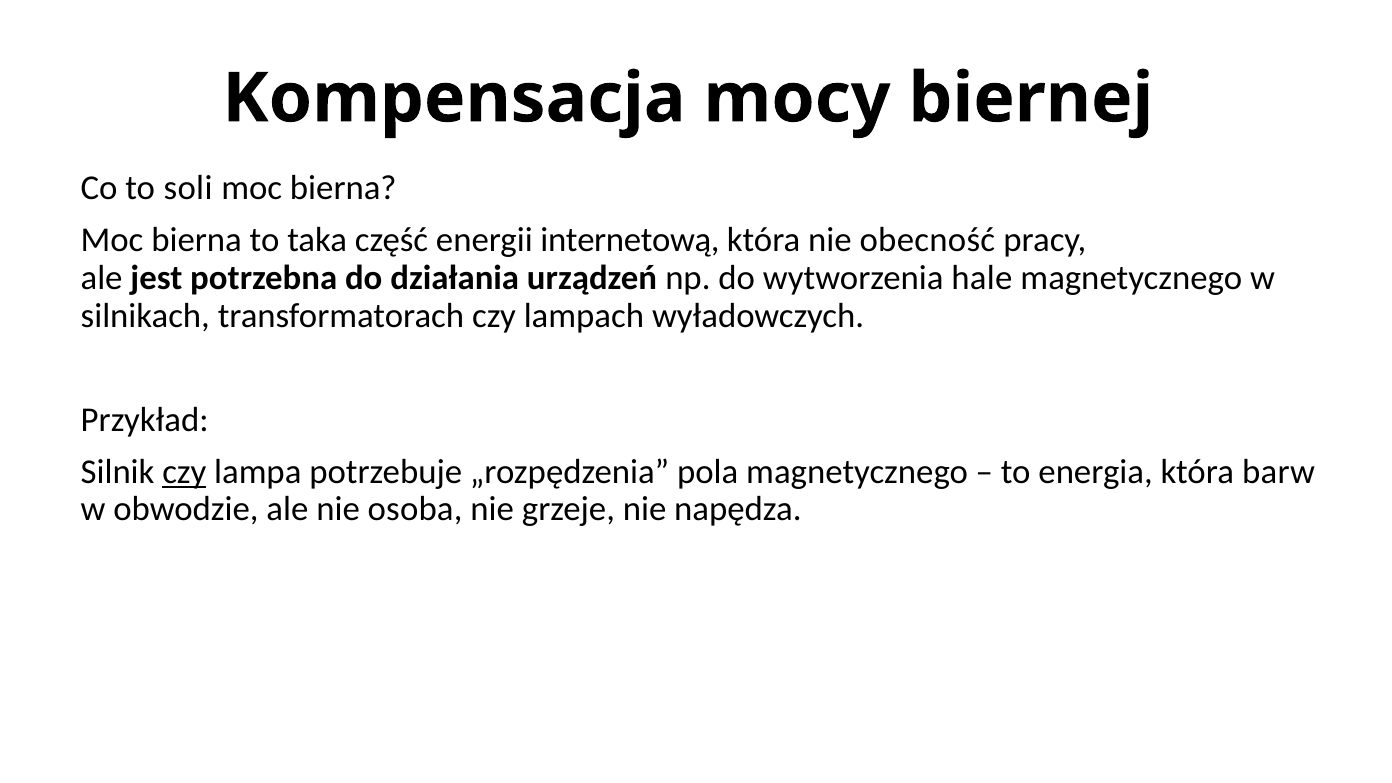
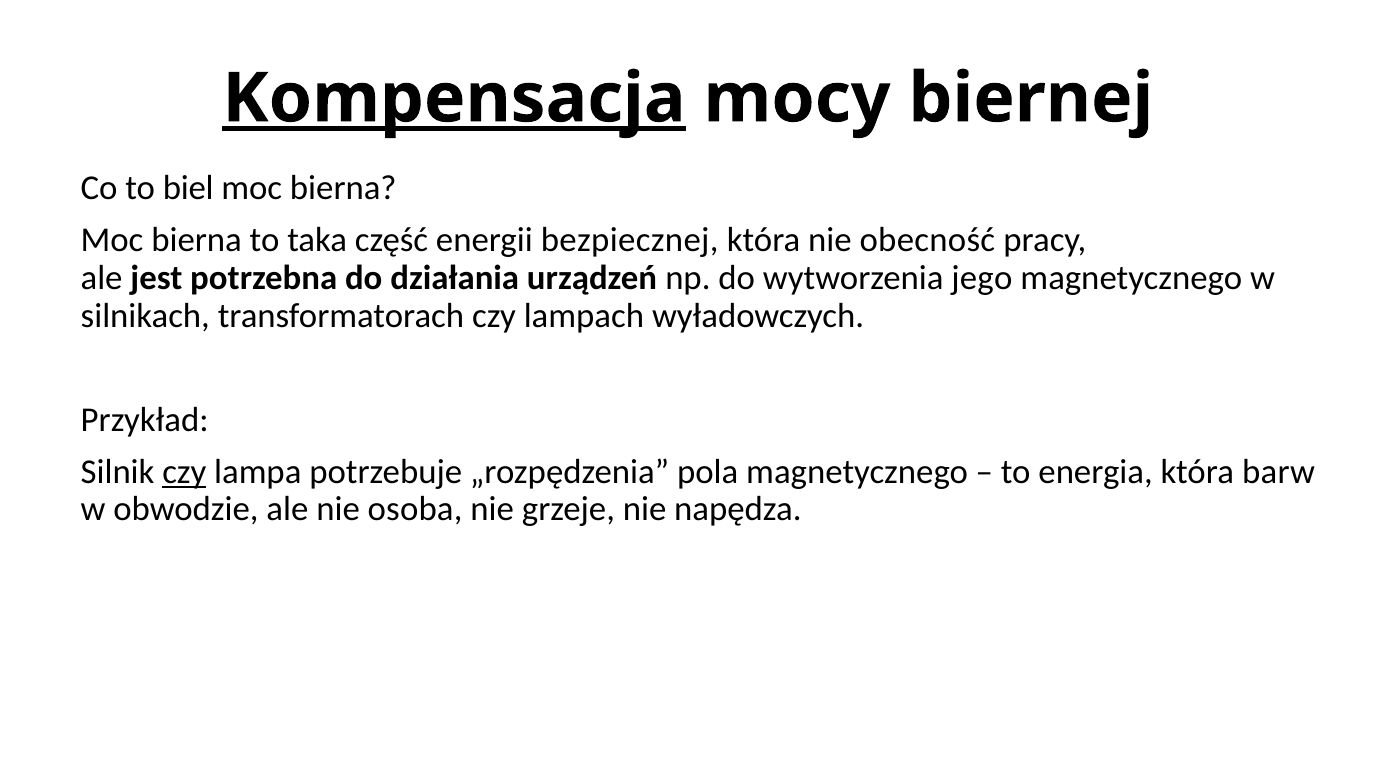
Kompensacja underline: none -> present
soli: soli -> biel
internetową: internetową -> bezpiecznej
hale: hale -> jego
